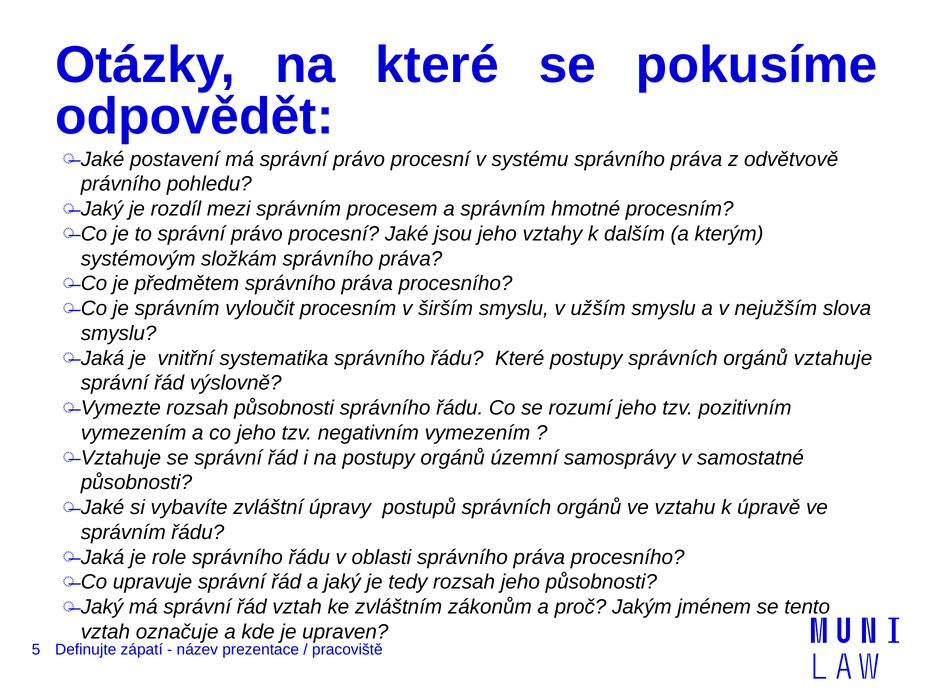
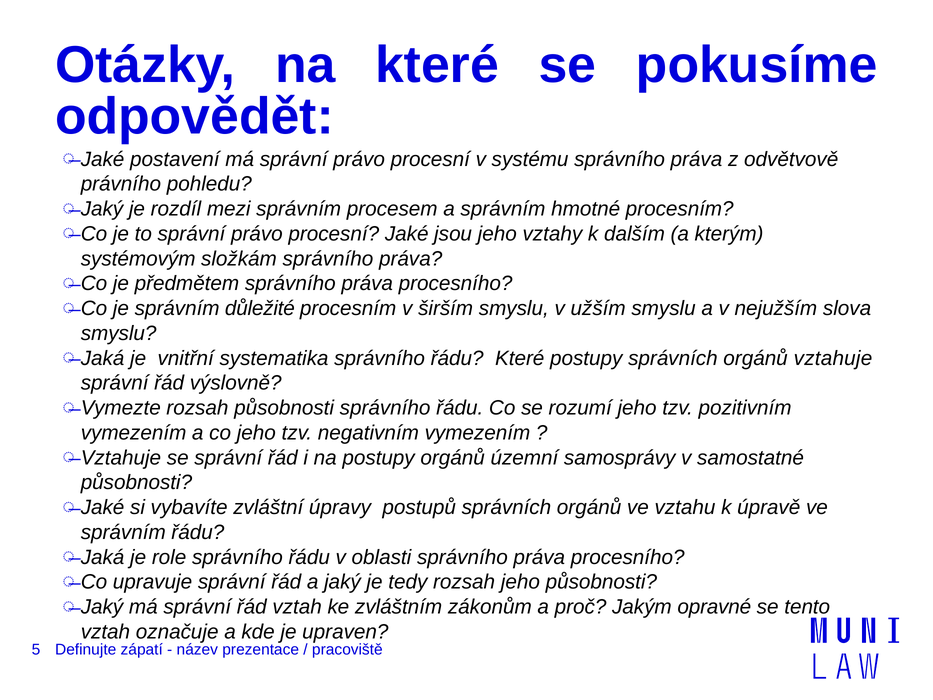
vyloučit: vyloučit -> důležité
jménem: jménem -> opravné
